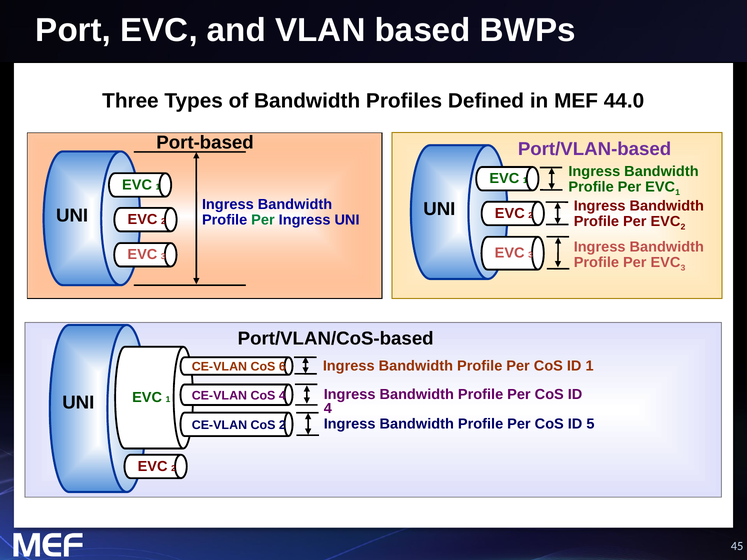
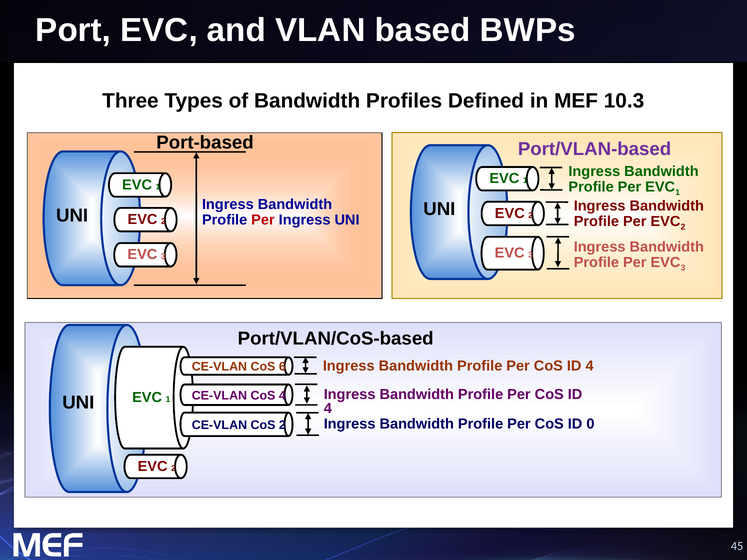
44.0: 44.0 -> 10.3
Per at (263, 220) colour: green -> red
1 at (590, 366): 1 -> 4
5: 5 -> 0
